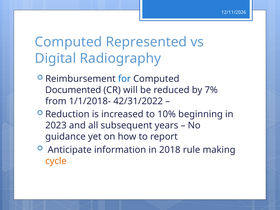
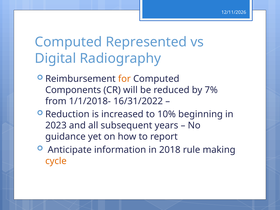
for colour: blue -> orange
Documented: Documented -> Components
42/31/2022: 42/31/2022 -> 16/31/2022
